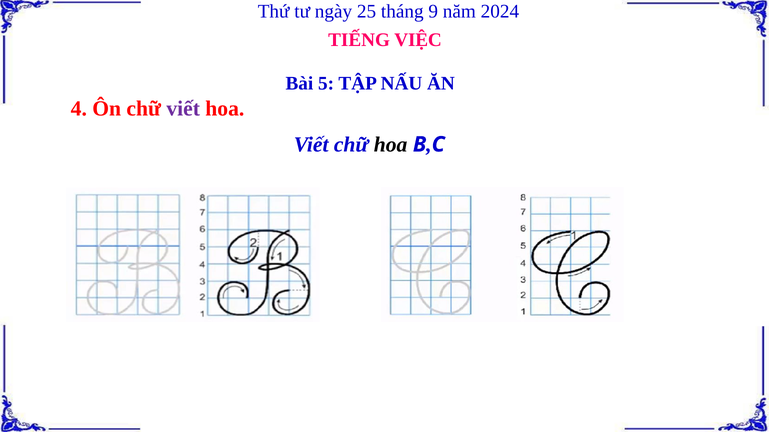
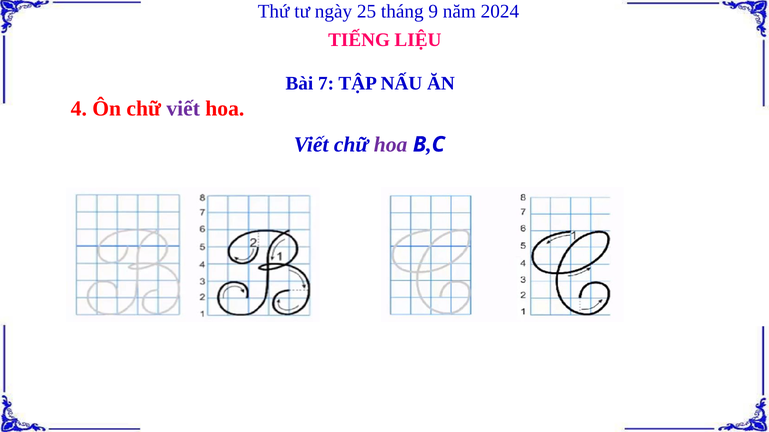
VIỆC: VIỆC -> LIỆU
5: 5 -> 7
hoa at (391, 144) colour: black -> purple
